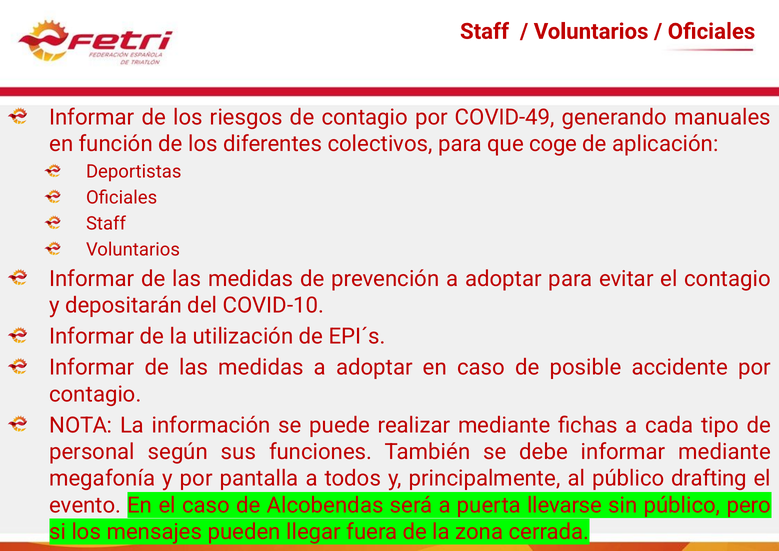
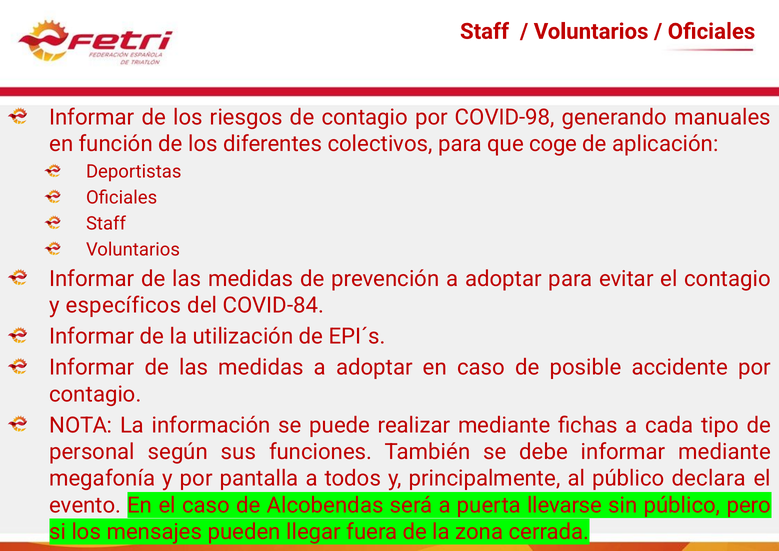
COVID-49: COVID-49 -> COVID-98
depositarán: depositarán -> específicos
COVID-10: COVID-10 -> COVID-84
drafting: drafting -> declara
